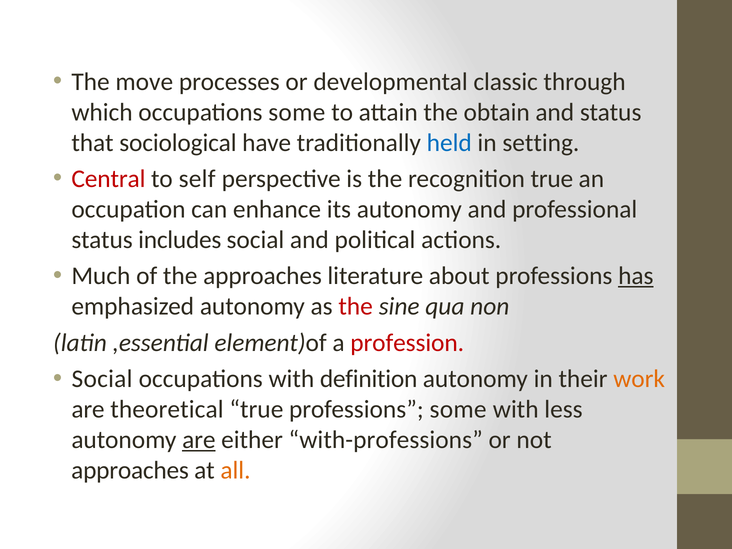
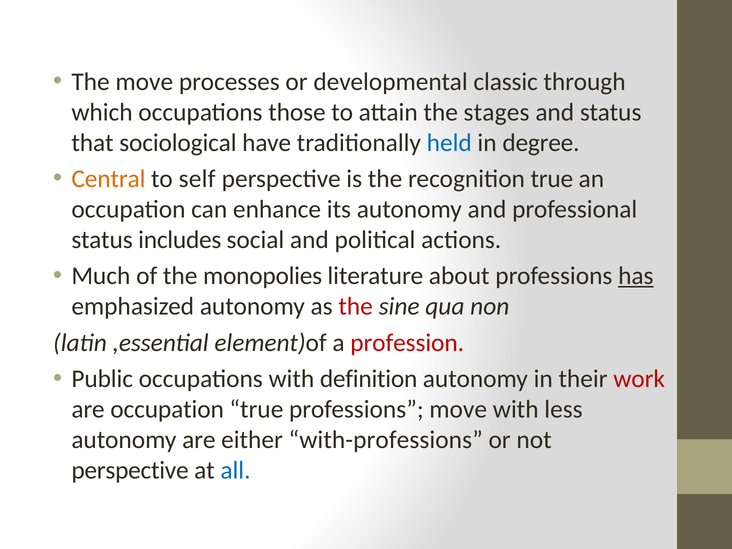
occupations some: some -> those
obtain: obtain -> stages
setting: setting -> degree
Central colour: red -> orange
the approaches: approaches -> monopolies
Social at (102, 379): Social -> Public
work colour: orange -> red
are theoretical: theoretical -> occupation
professions some: some -> move
are at (199, 440) underline: present -> none
approaches at (130, 470): approaches -> perspective
all colour: orange -> blue
